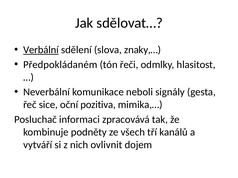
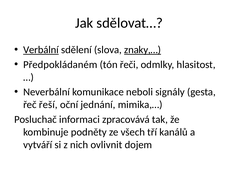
znaky,… underline: none -> present
sice: sice -> řeší
pozitiva: pozitiva -> jednání
